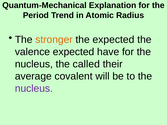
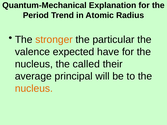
the expected: expected -> particular
covalent: covalent -> principal
nucleus at (34, 89) colour: purple -> orange
